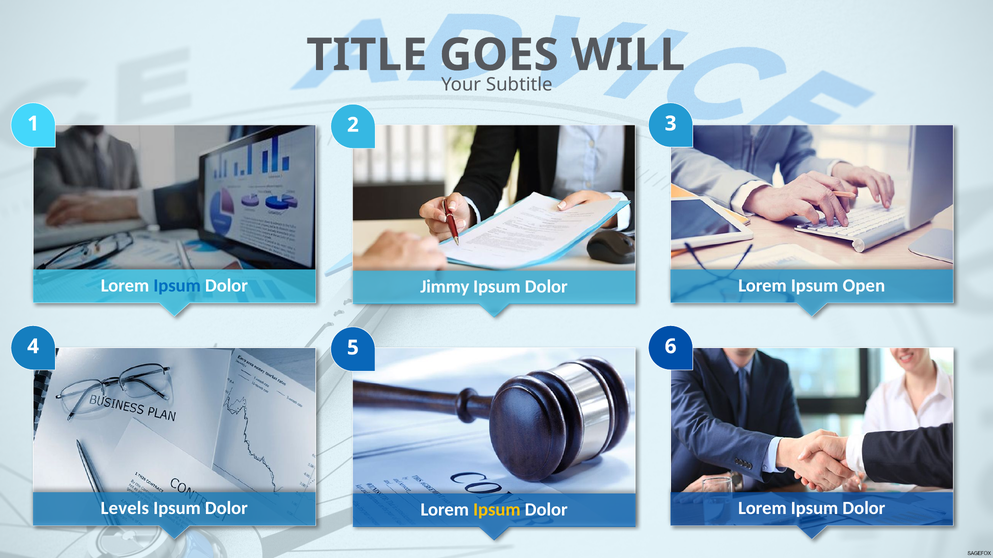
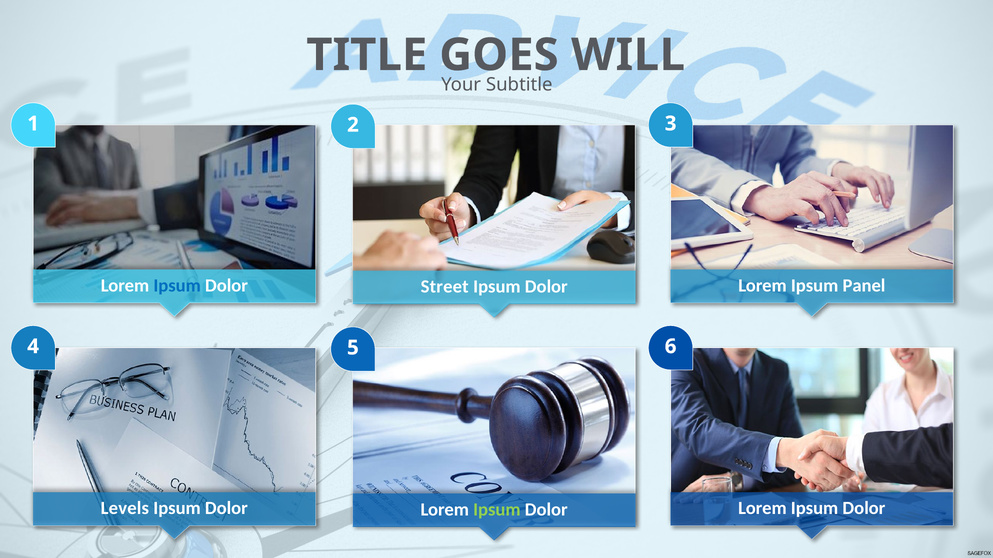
Open: Open -> Panel
Jimmy: Jimmy -> Street
Ipsum at (497, 510) colour: yellow -> light green
